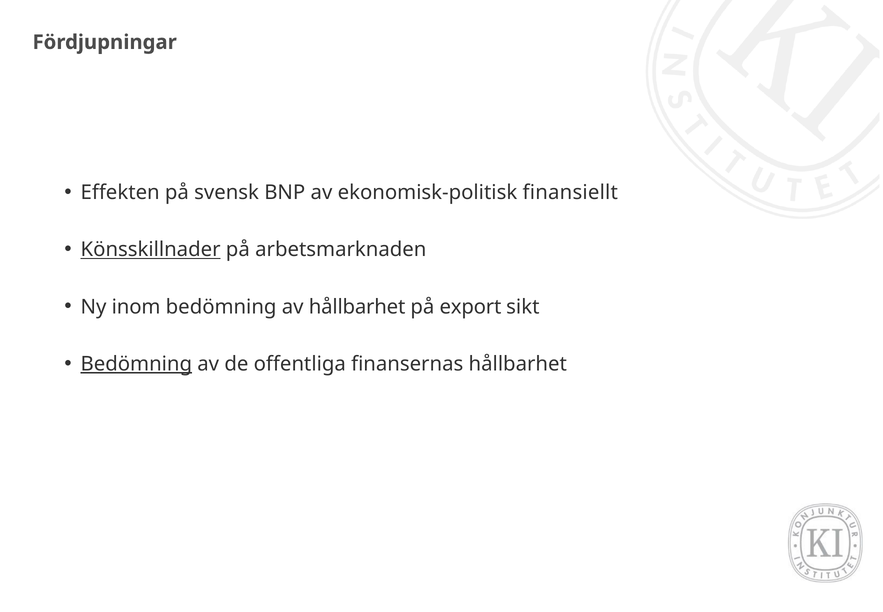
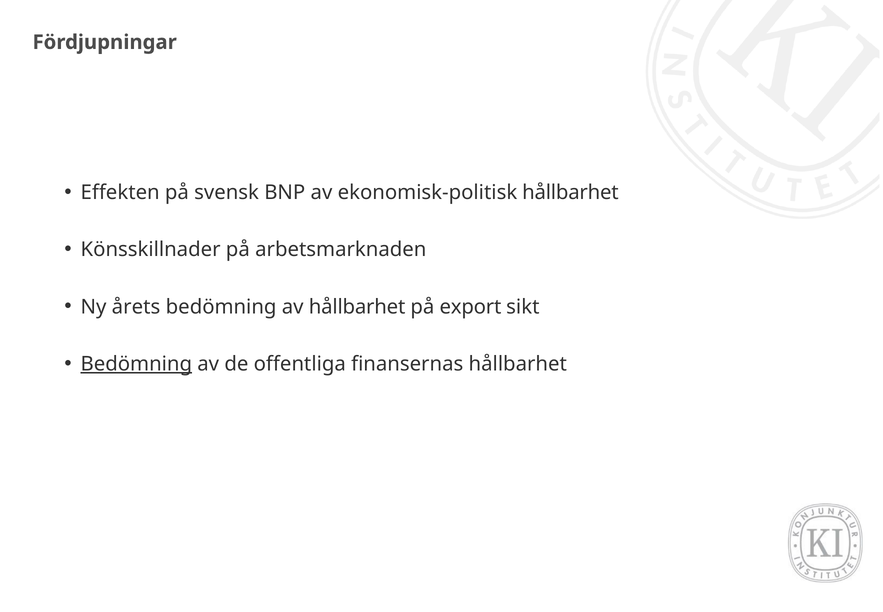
ekonomisk-politisk finansiellt: finansiellt -> hållbarhet
Könsskillnader underline: present -> none
inom: inom -> årets
